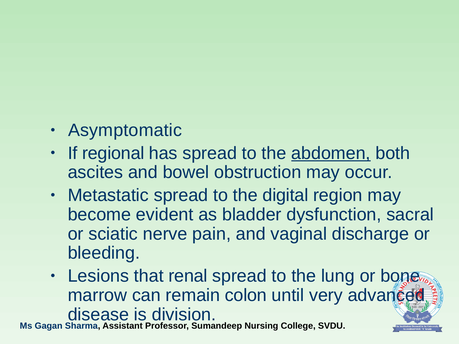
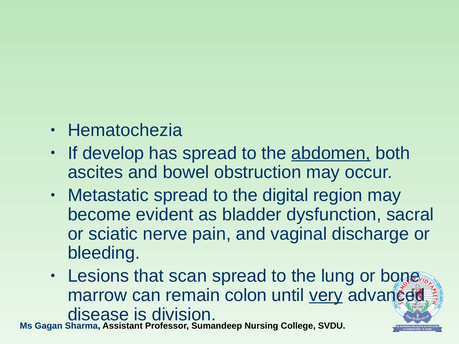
Asymptomatic: Asymptomatic -> Hematochezia
regional: regional -> develop
renal: renal -> scan
very underline: none -> present
